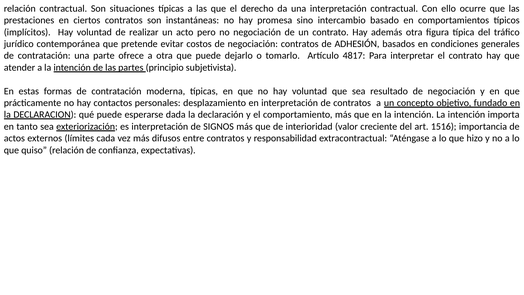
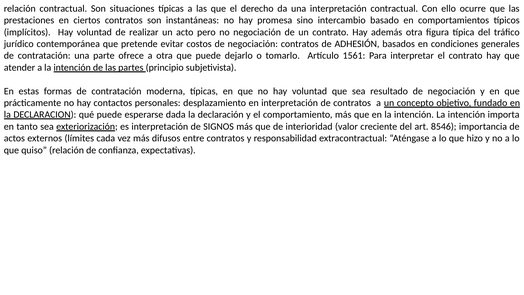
4817: 4817 -> 1561
1516: 1516 -> 8546
